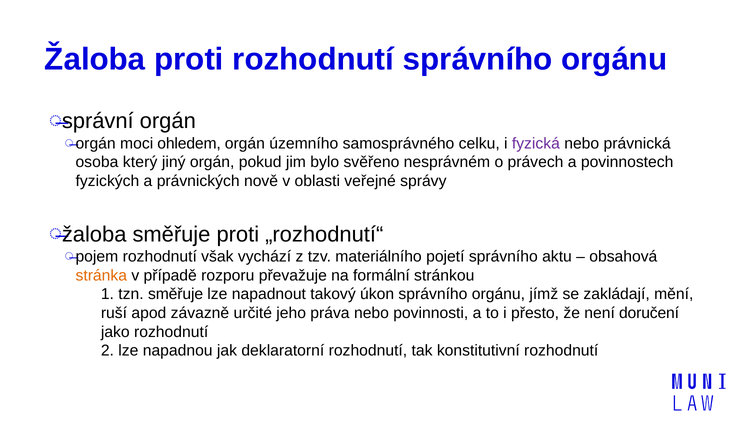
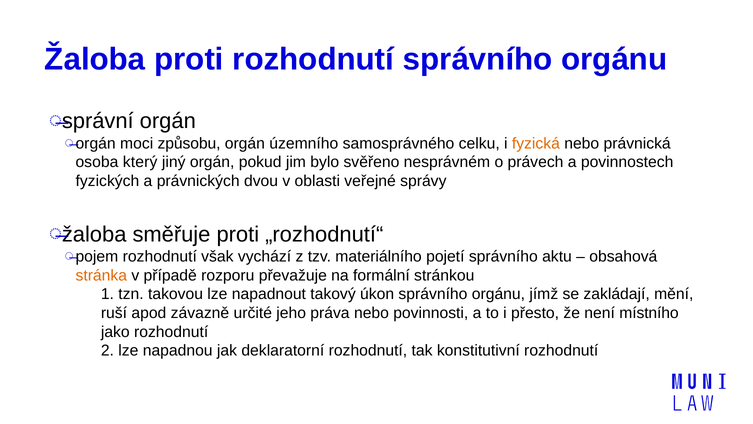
ohledem: ohledem -> způsobu
fyzická colour: purple -> orange
nově: nově -> dvou
tzn směřuje: směřuje -> takovou
doručení: doručení -> místního
